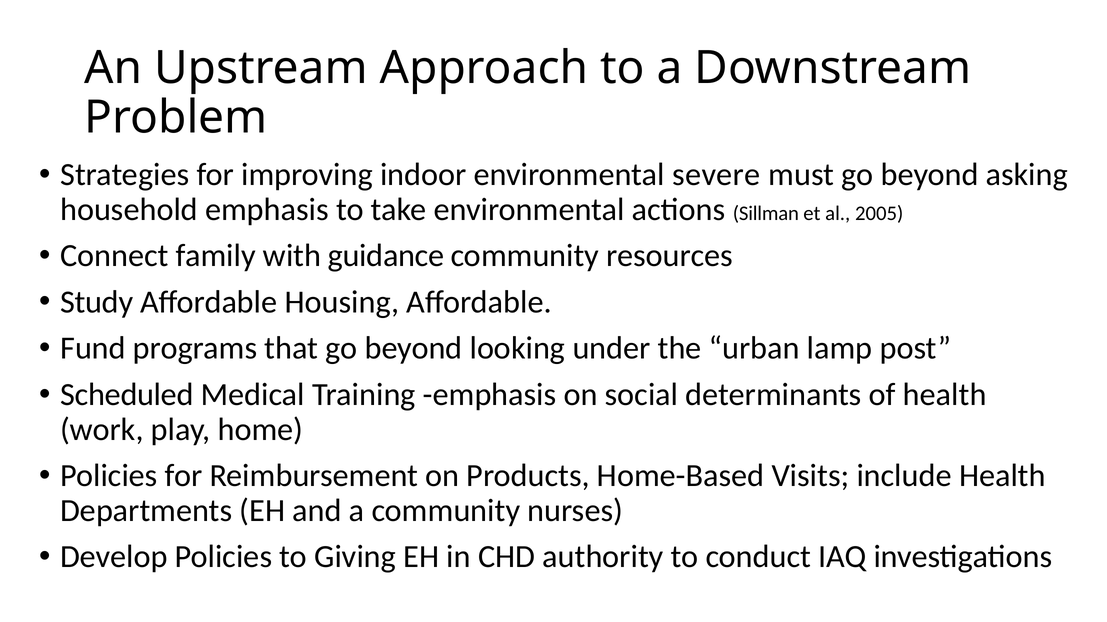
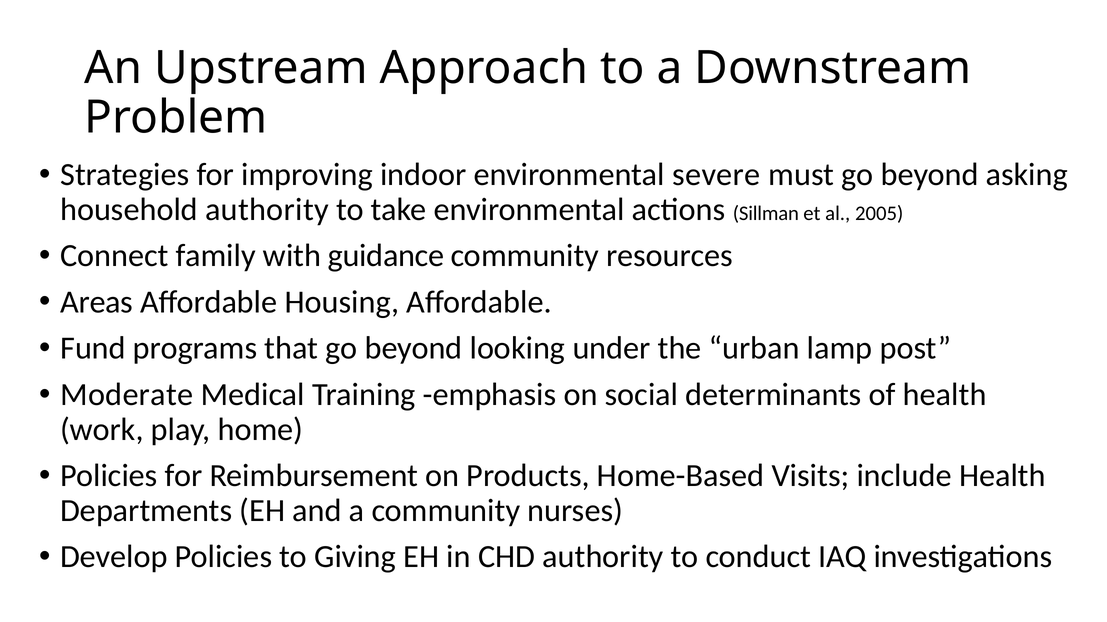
household emphasis: emphasis -> authority
Study: Study -> Areas
Scheduled: Scheduled -> Moderate
